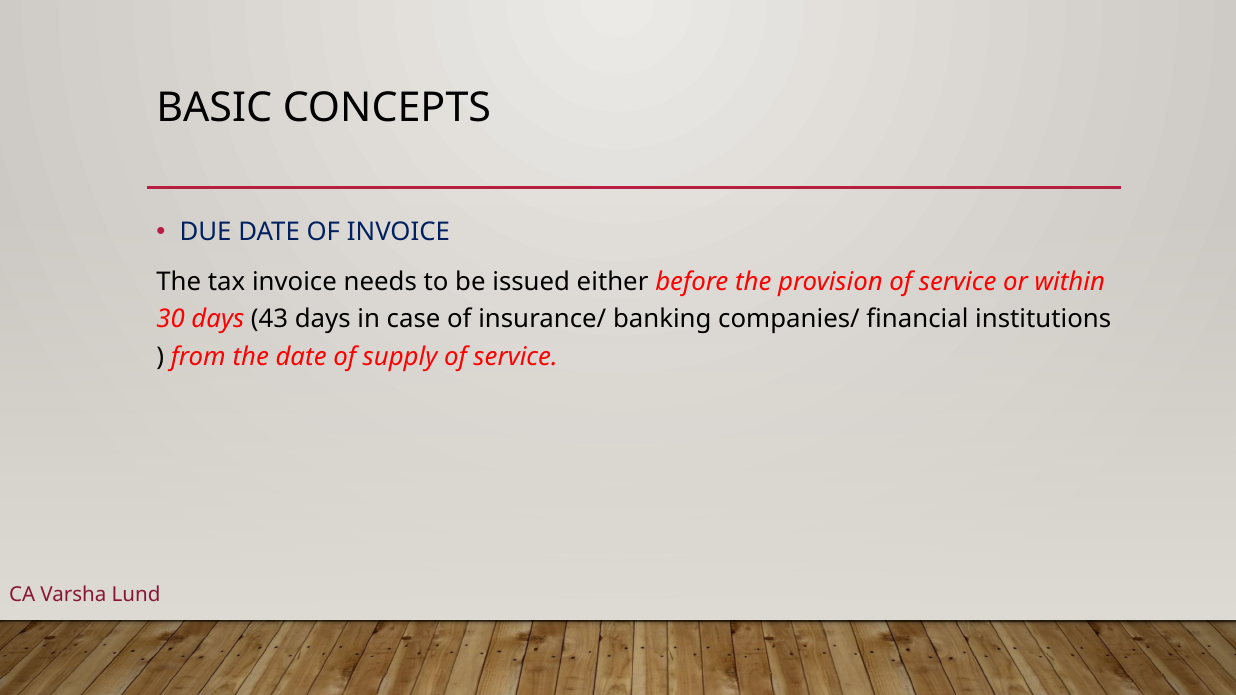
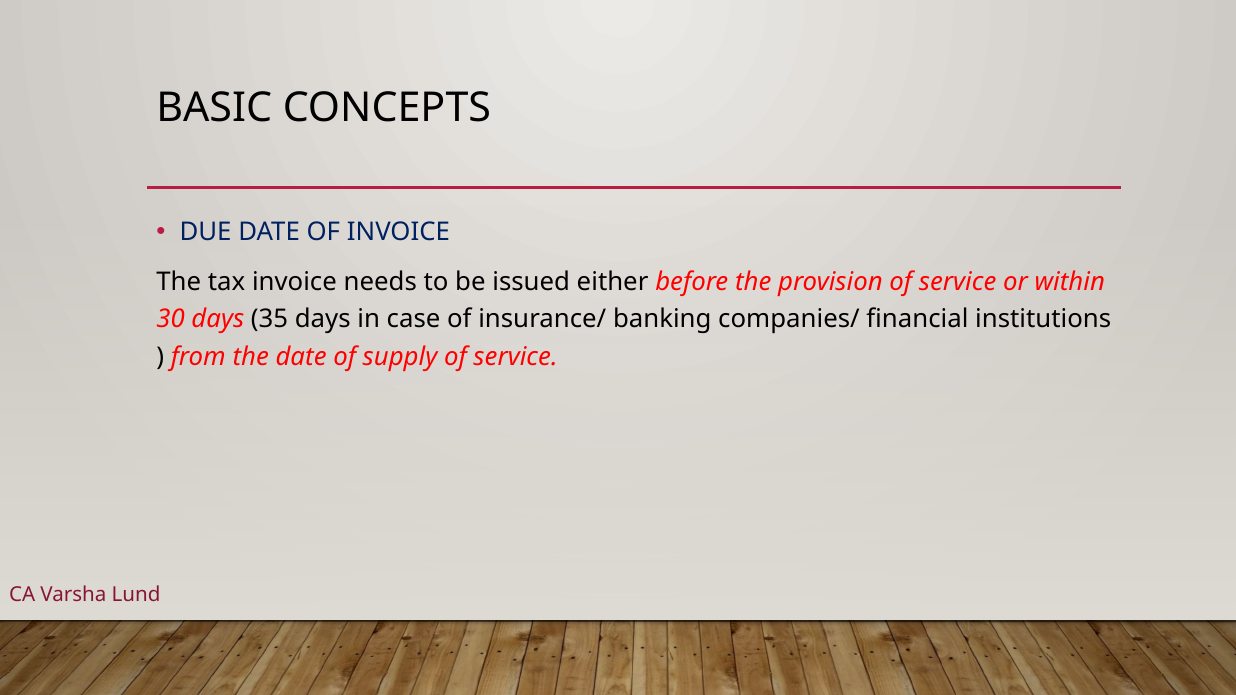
43: 43 -> 35
